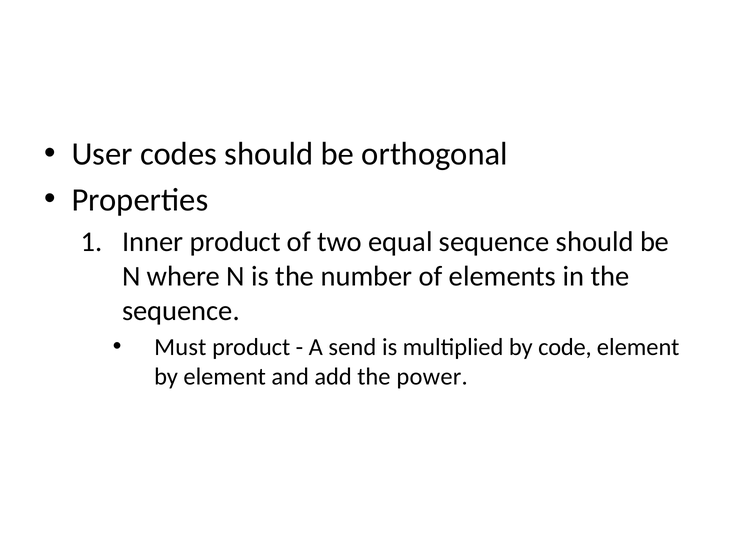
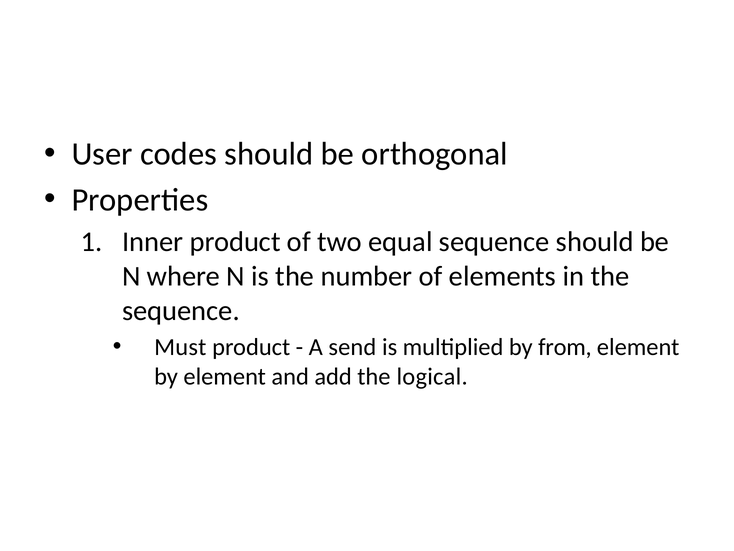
code: code -> from
power: power -> logical
